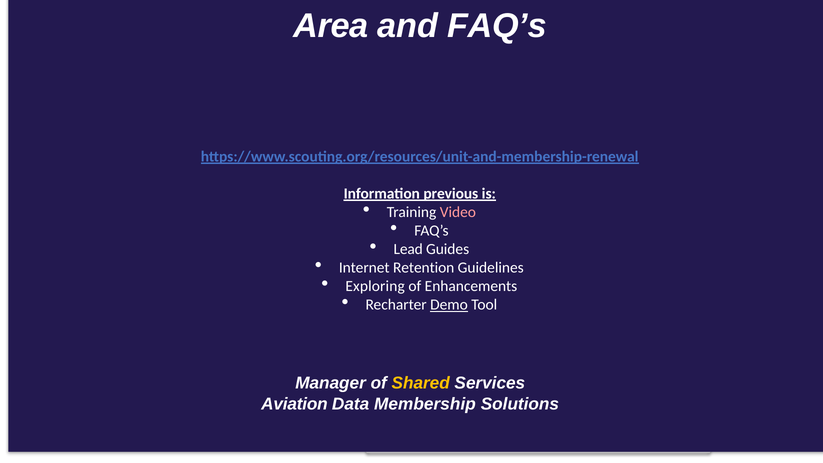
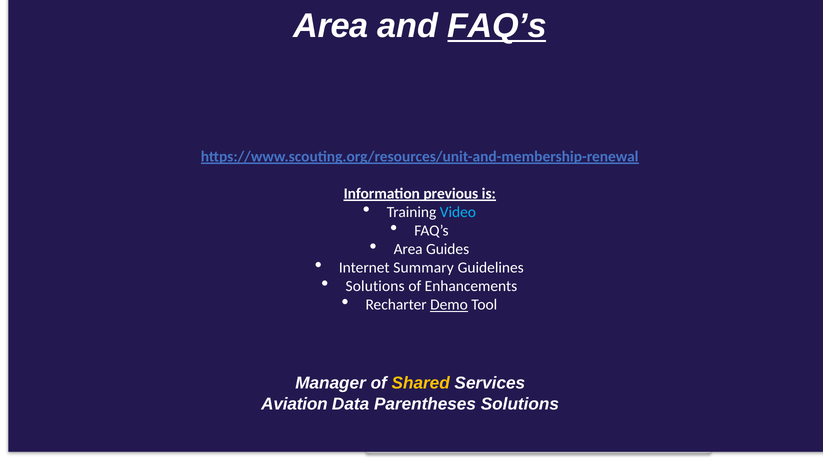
FAQ’s at (497, 26) underline: none -> present
Video colour: pink -> light blue
Lead at (408, 249): Lead -> Area
Retention: Retention -> Summary
Exploring at (375, 286): Exploring -> Solutions
Membership: Membership -> Parentheses
